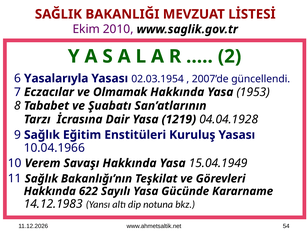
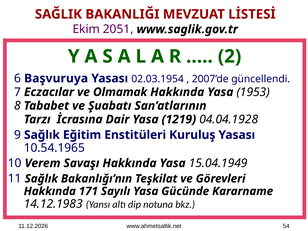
2010: 2010 -> 2051
Yasalarıyla: Yasalarıyla -> Başvuruya
10.04.1966: 10.04.1966 -> 10.54.1965
622: 622 -> 171
